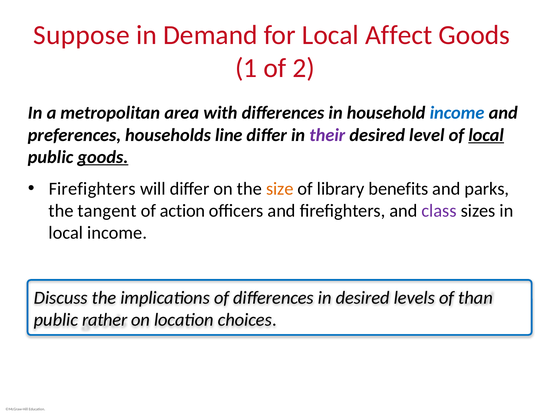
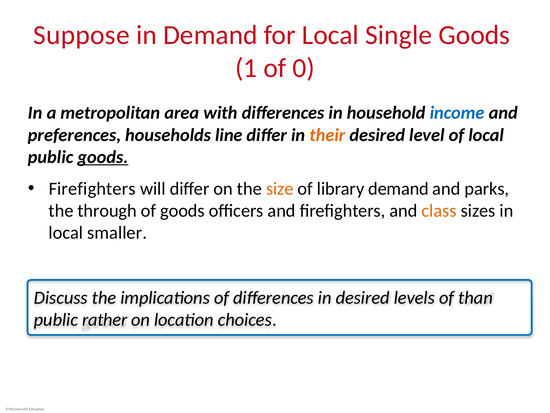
Affect: Affect -> Single
2: 2 -> 0
their colour: purple -> orange
local at (486, 135) underline: present -> none
library benefits: benefits -> demand
tangent: tangent -> through
of action: action -> goods
class colour: purple -> orange
local income: income -> smaller
